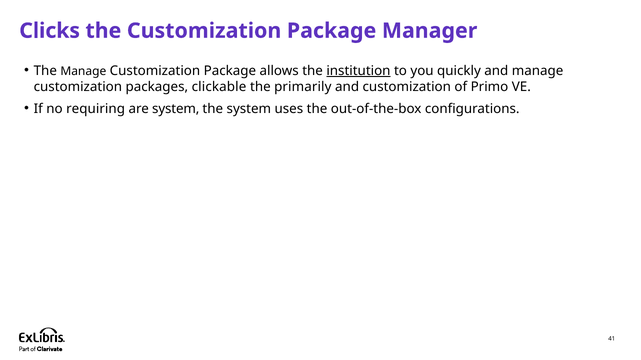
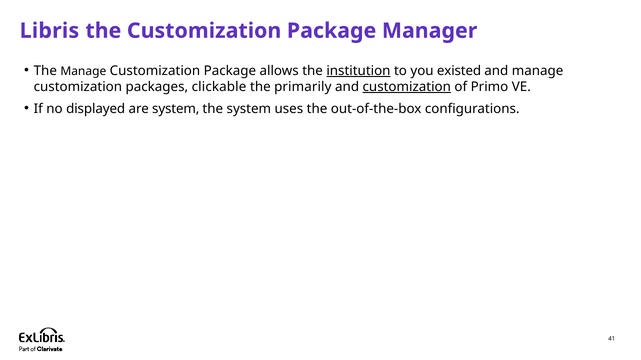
Clicks: Clicks -> Libris
quickly: quickly -> existed
customization at (407, 87) underline: none -> present
requiring: requiring -> displayed
